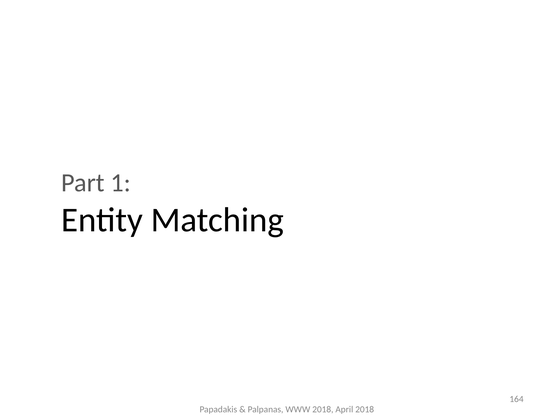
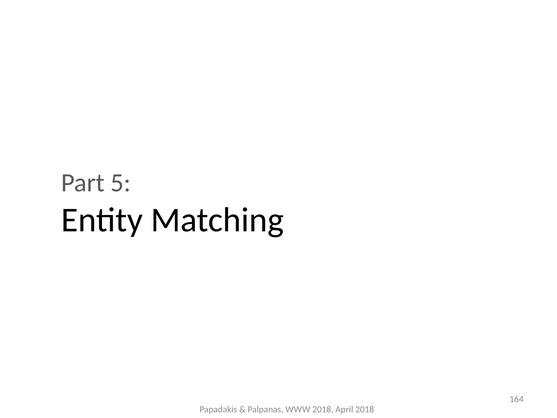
1: 1 -> 5
